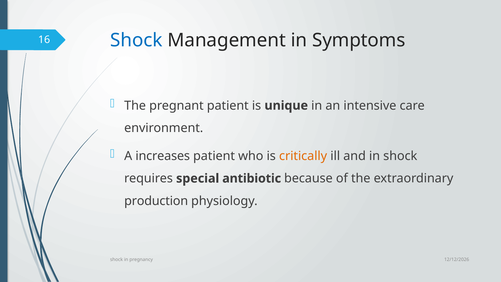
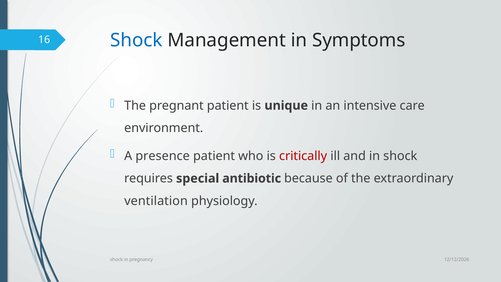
increases: increases -> presence
critically colour: orange -> red
production: production -> ventilation
